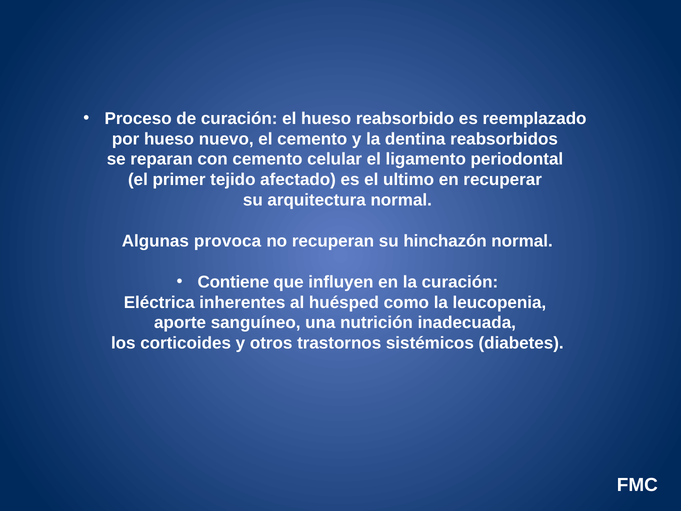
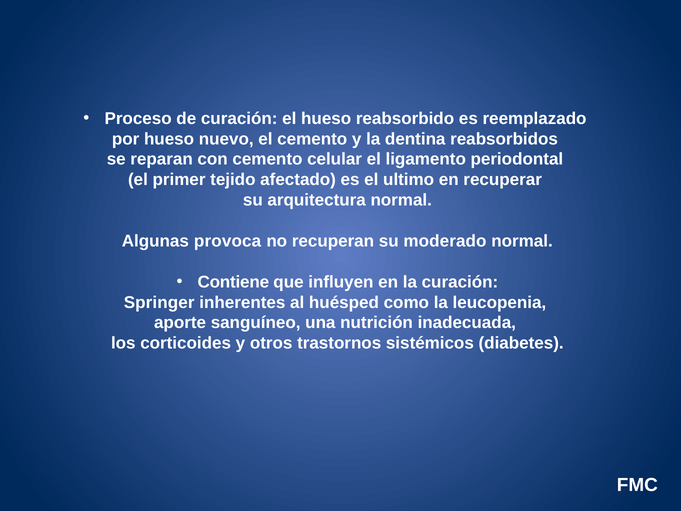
hinchazón: hinchazón -> moderado
Eléctrica: Eléctrica -> Springer
